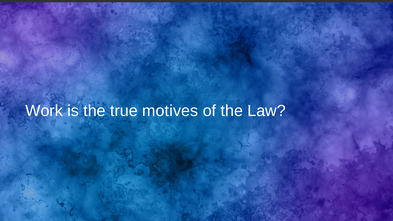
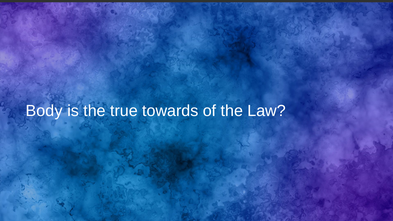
Work: Work -> Body
motives: motives -> towards
